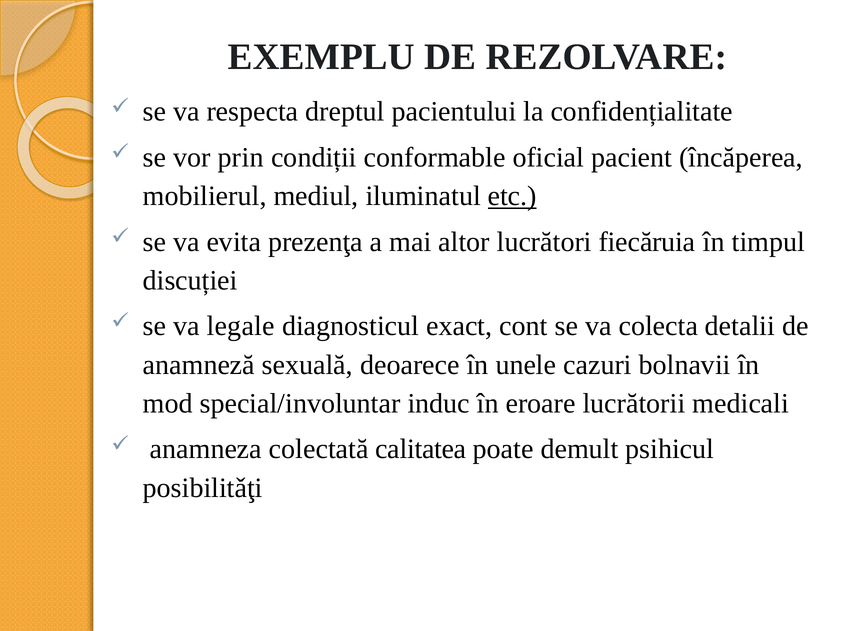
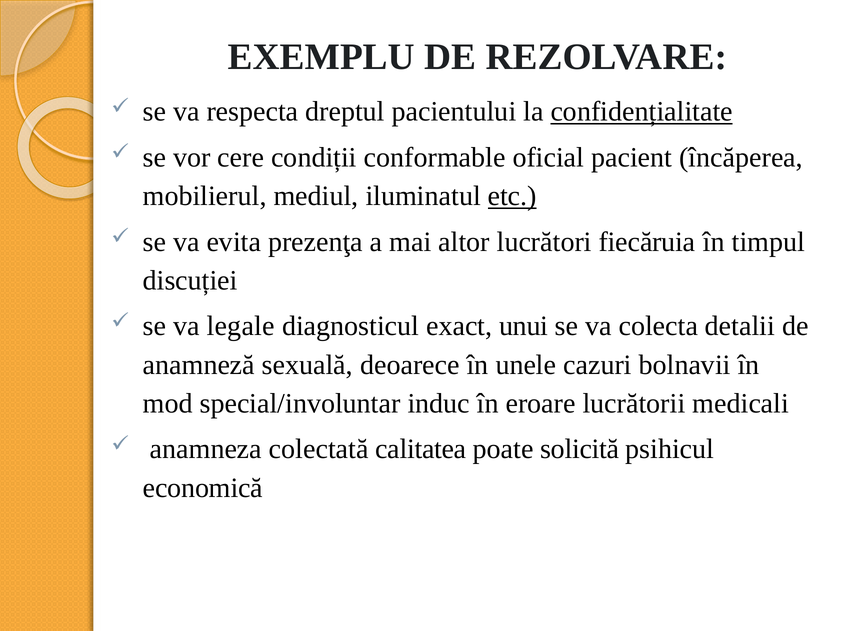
confidențialitate underline: none -> present
prin: prin -> cere
cont: cont -> unui
demult: demult -> solicită
posibilitǎţi: posibilitǎţi -> economică
